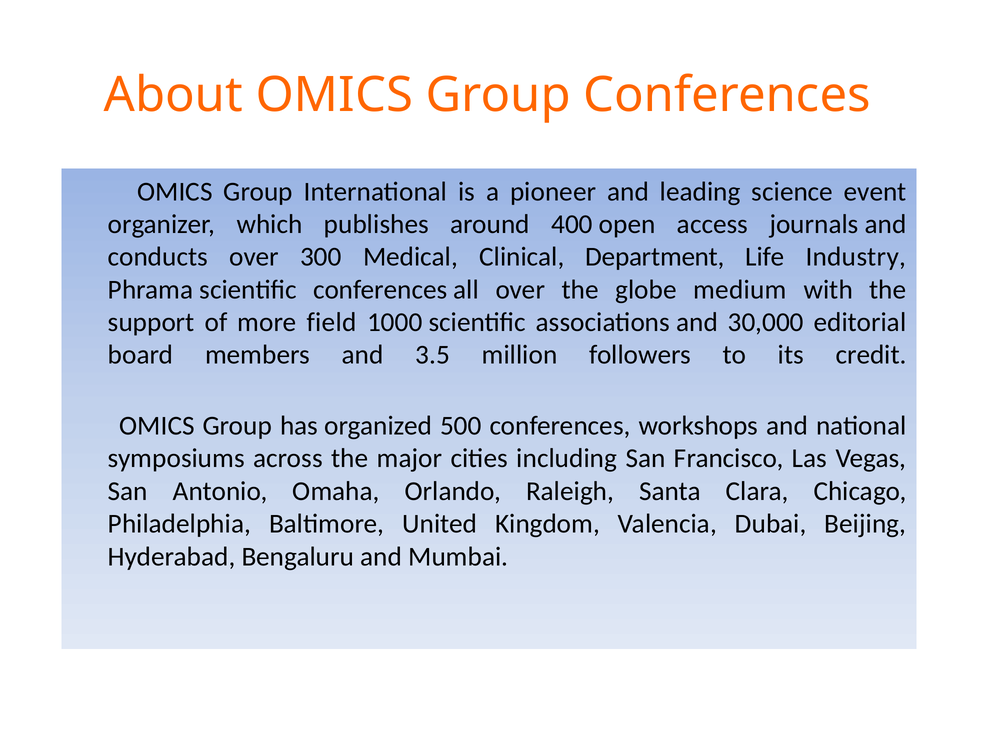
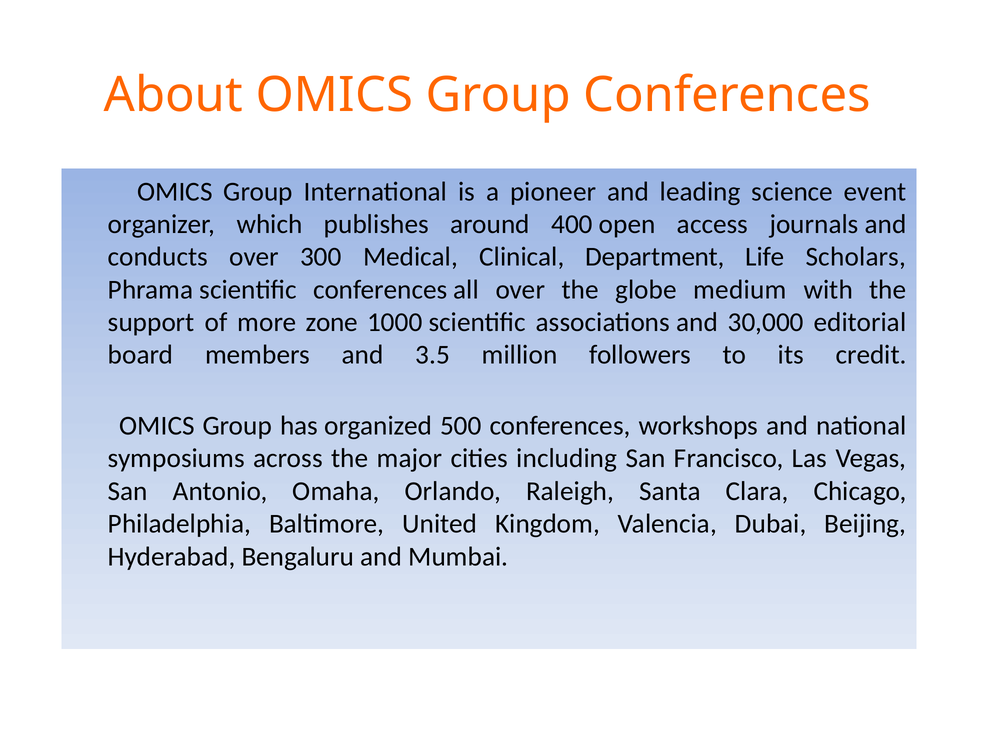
Industry: Industry -> Scholars
field: field -> zone
